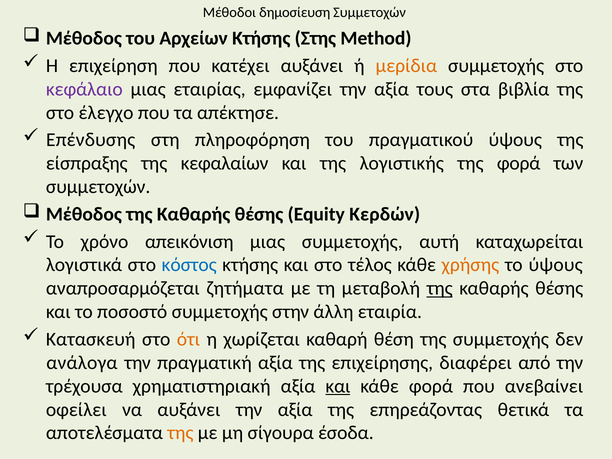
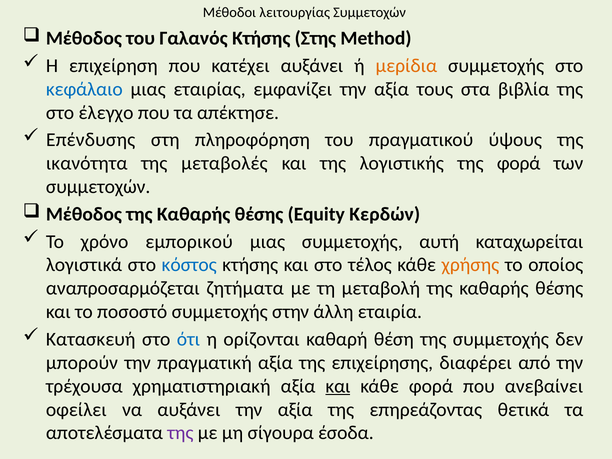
δημοσίευση: δημοσίευση -> λειτουργίας
Αρχείων: Αρχείων -> Γαλανός
κεφάλαιο colour: purple -> blue
είσπραξης: είσπραξης -> ικανότητα
κεφαλαίων: κεφαλαίων -> μεταβολές
απεικόνιση: απεικόνιση -> εμπορικού
το ύψους: ύψους -> οποίος
της at (440, 288) underline: present -> none
ότι colour: orange -> blue
χωρίζεται: χωρίζεται -> ορίζονται
ανάλογα: ανάλογα -> μπορούν
της at (180, 433) colour: orange -> purple
